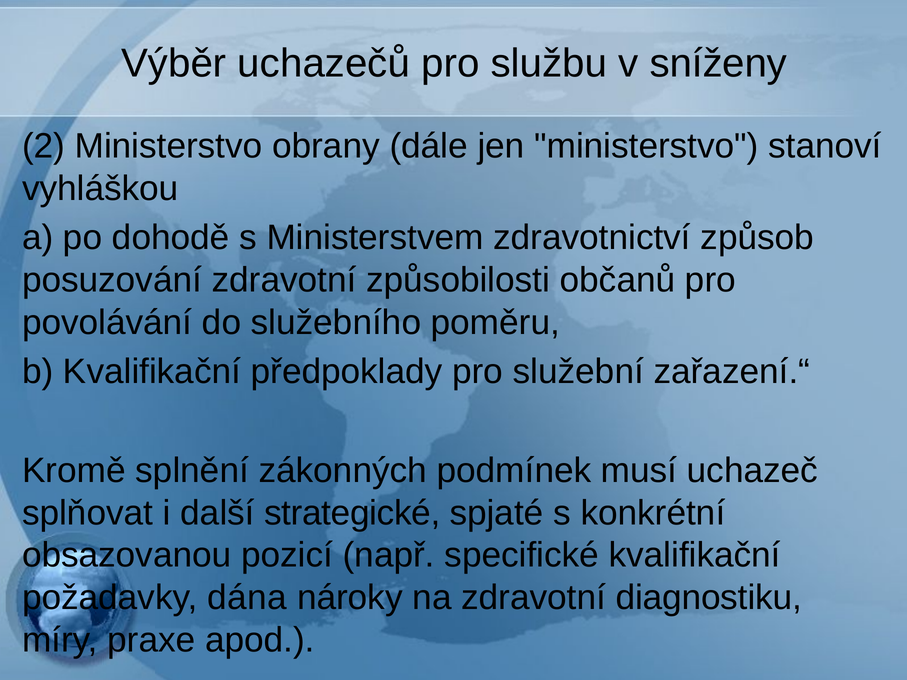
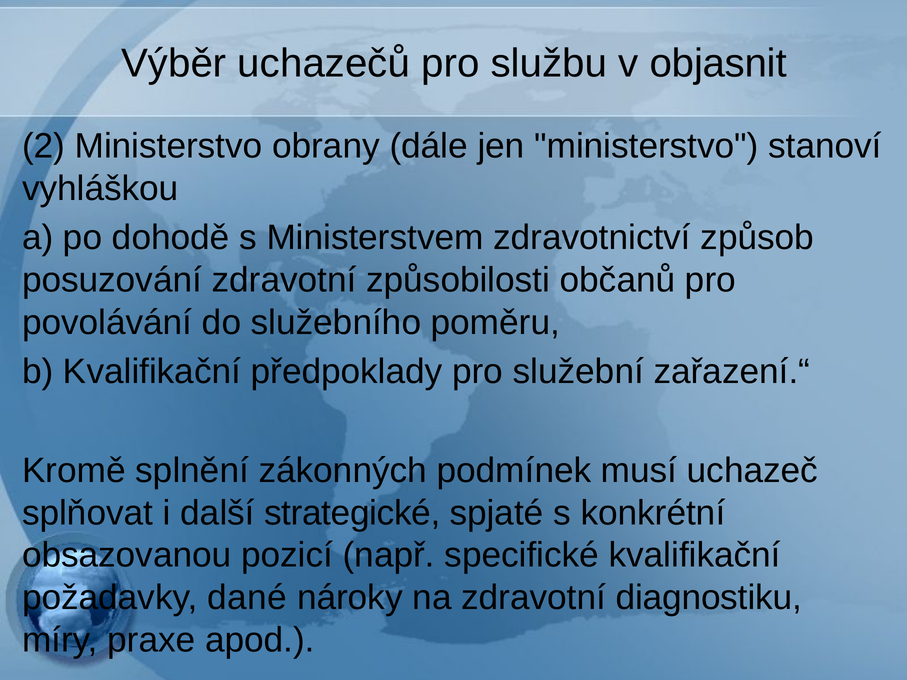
sníženy: sníženy -> objasnit
dána: dána -> dané
